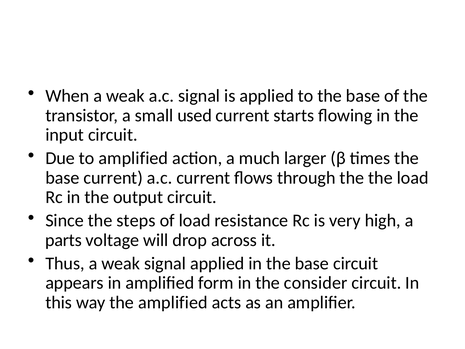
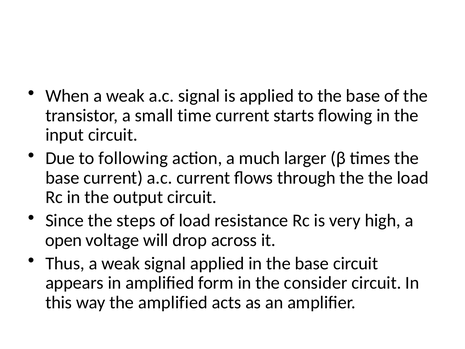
used: used -> time
to amplified: amplified -> following
parts: parts -> open
